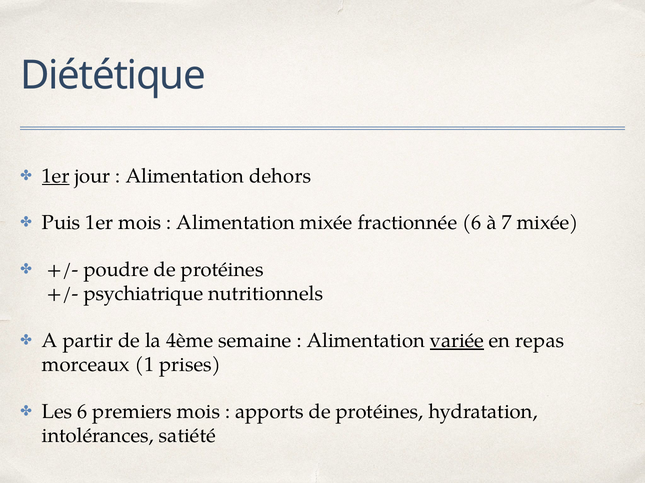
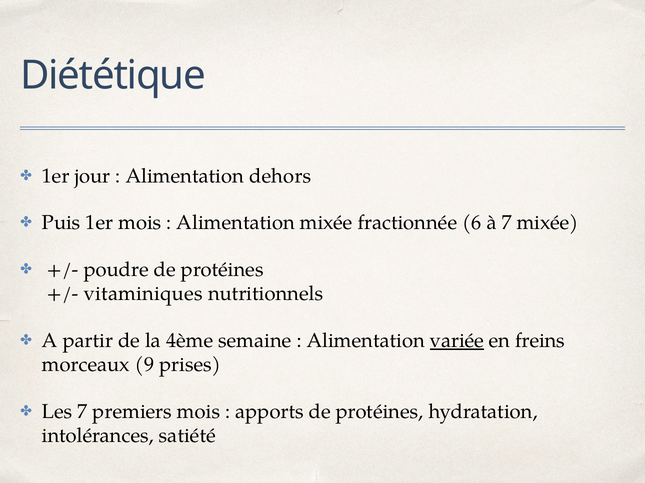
1er at (56, 176) underline: present -> none
psychiatrique: psychiatrique -> vitaminiques
repas: repas -> freins
1: 1 -> 9
Les 6: 6 -> 7
